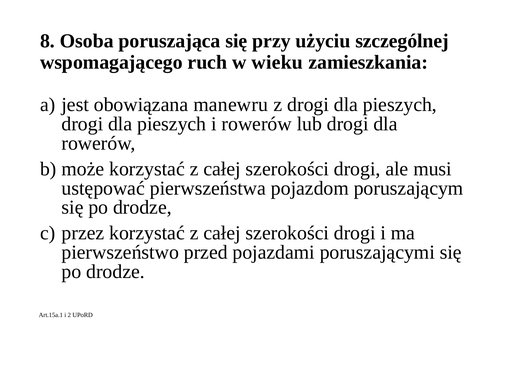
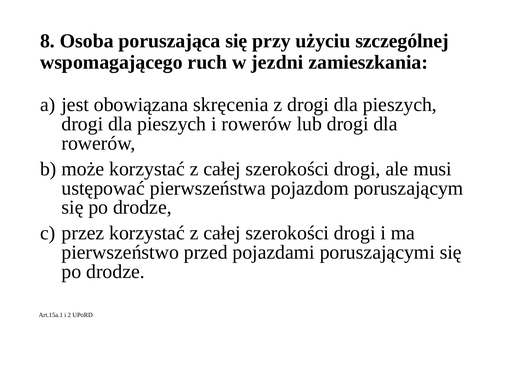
wieku: wieku -> jezdni
manewru: manewru -> skręcenia
